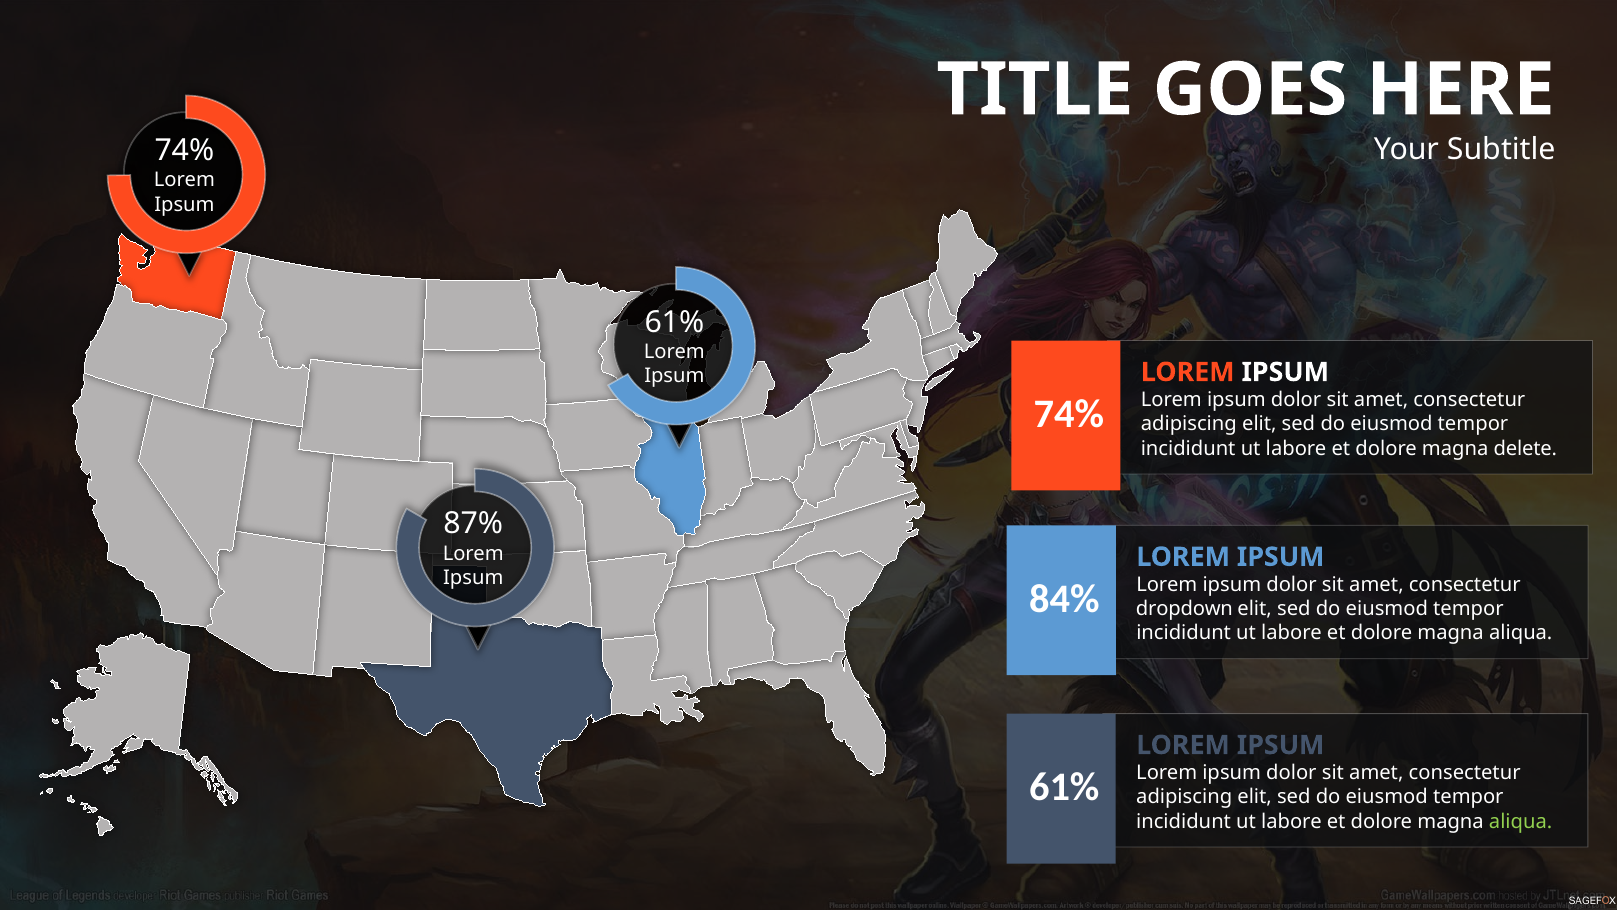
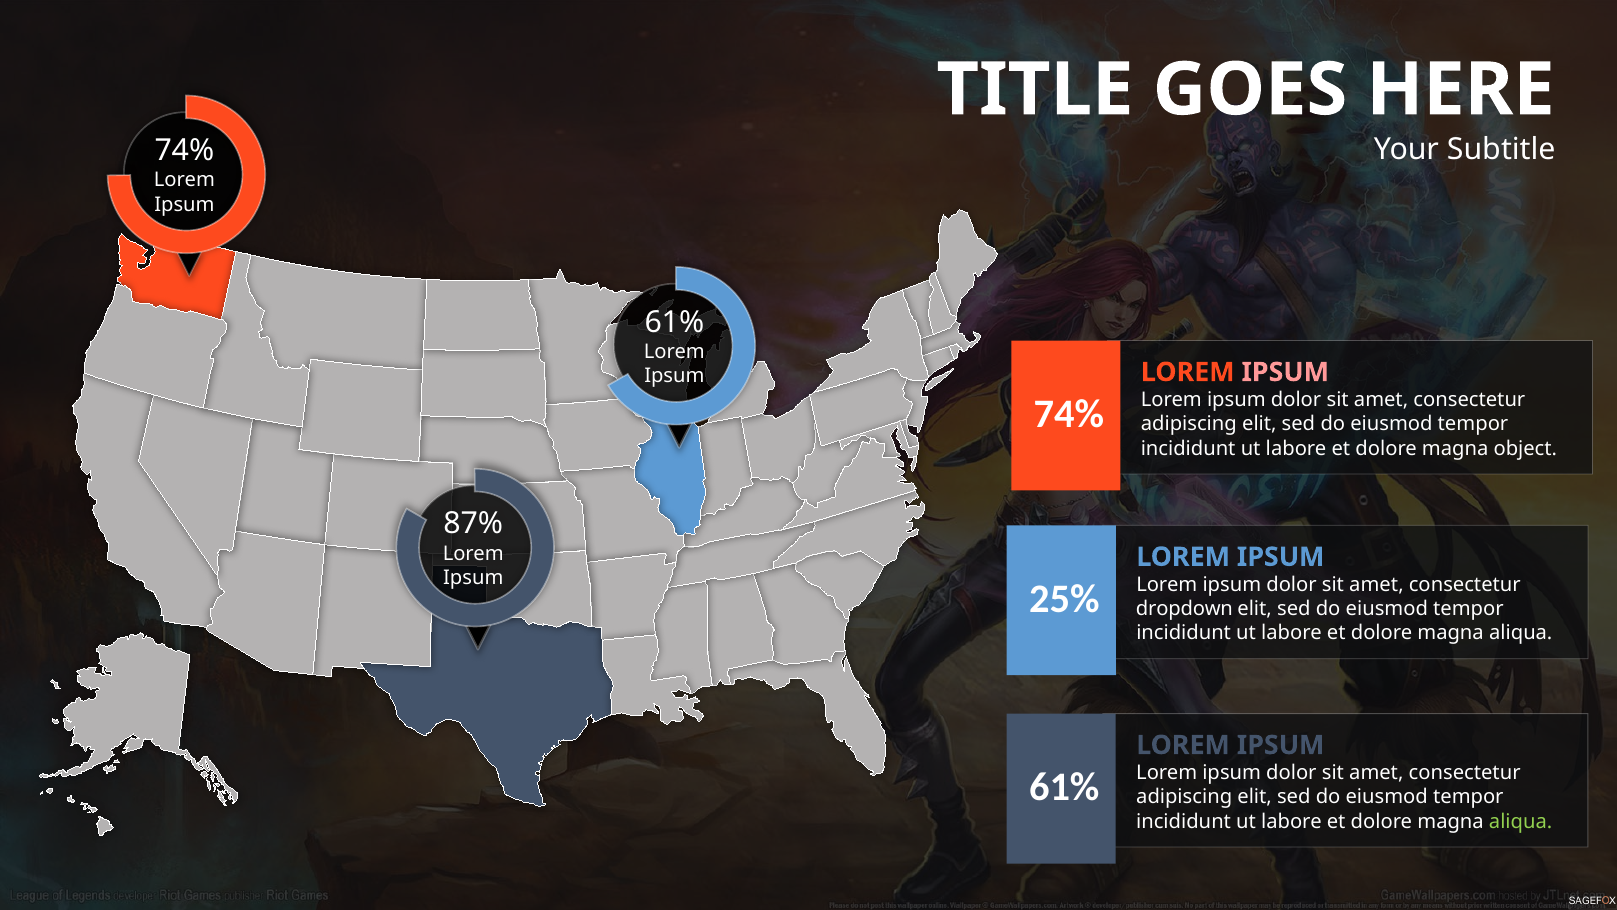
IPSUM at (1285, 372) colour: white -> pink
delete: delete -> object
84%: 84% -> 25%
